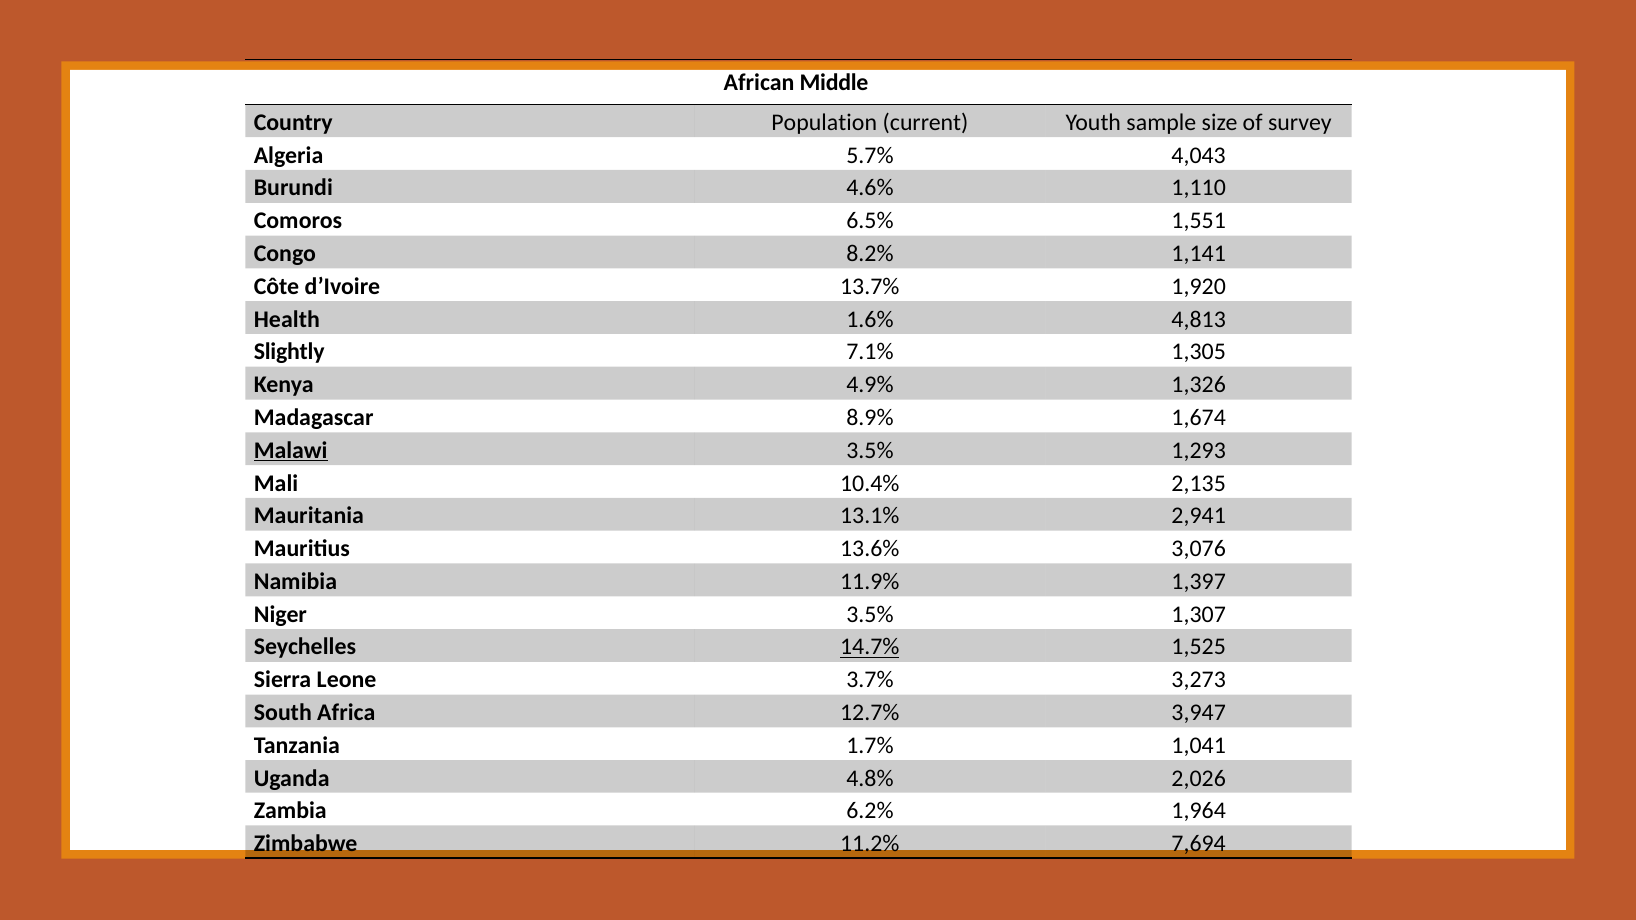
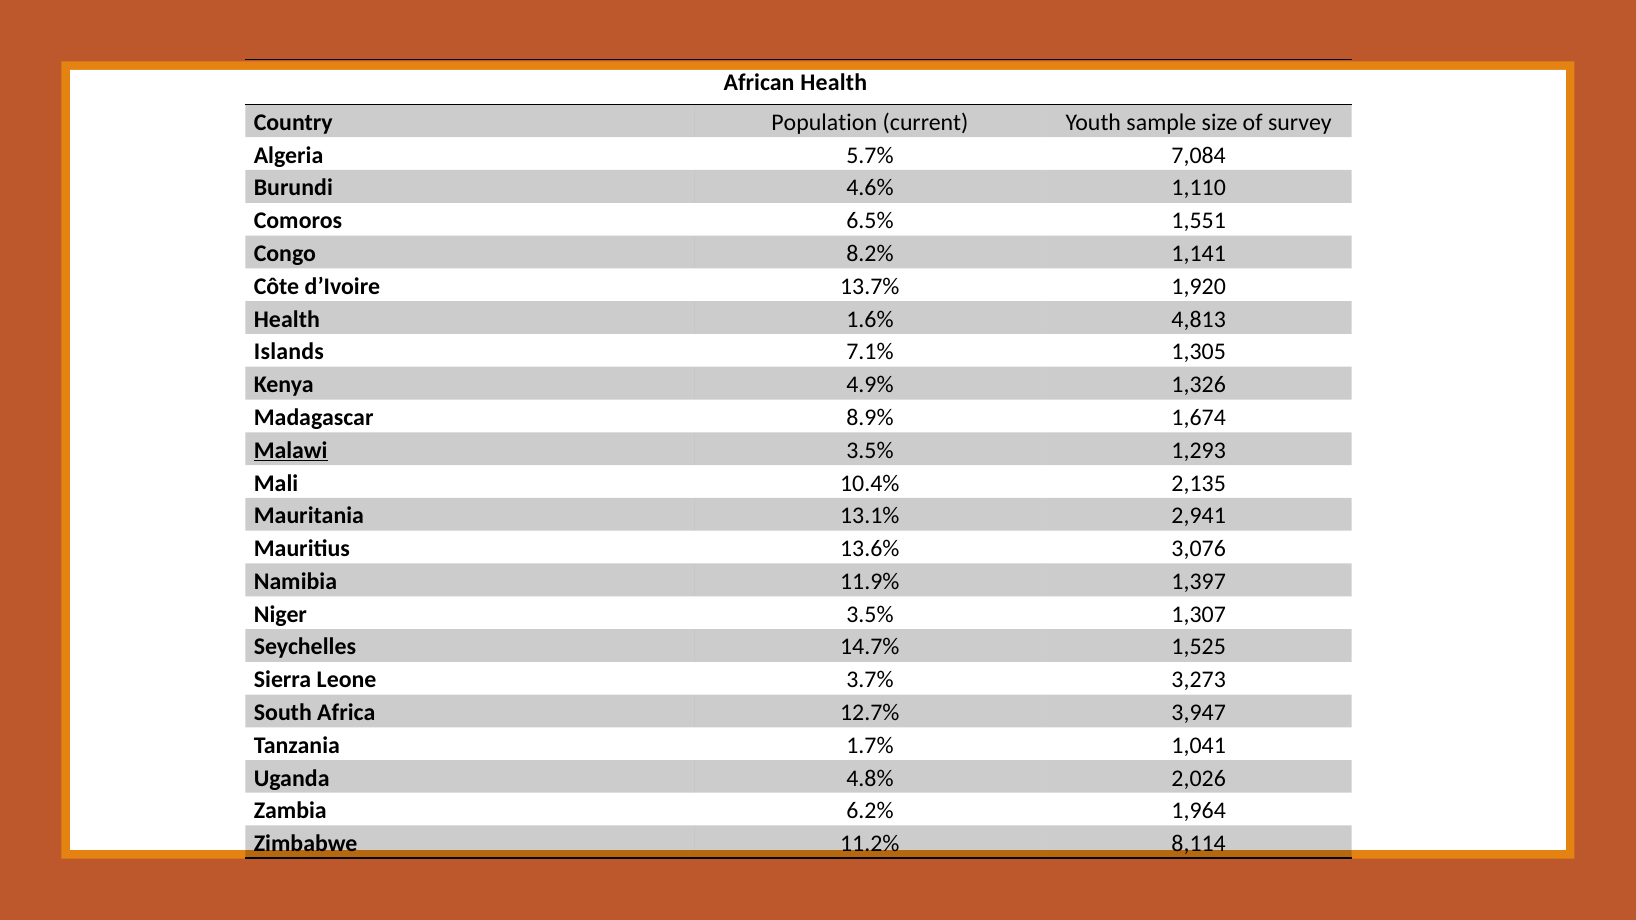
African Middle: Middle -> Health
4,043: 4,043 -> 7,084
Slightly: Slightly -> Islands
14.7% underline: present -> none
7,694: 7,694 -> 8,114
